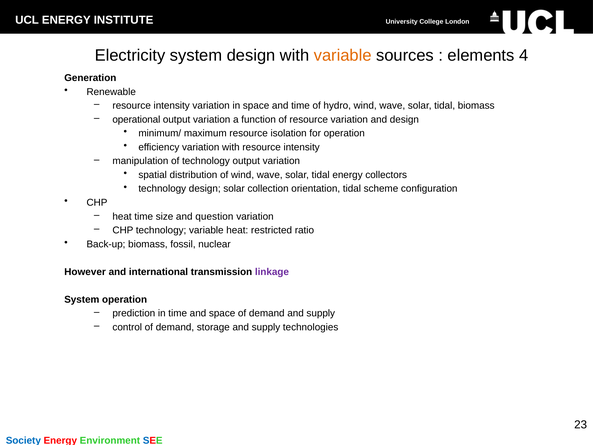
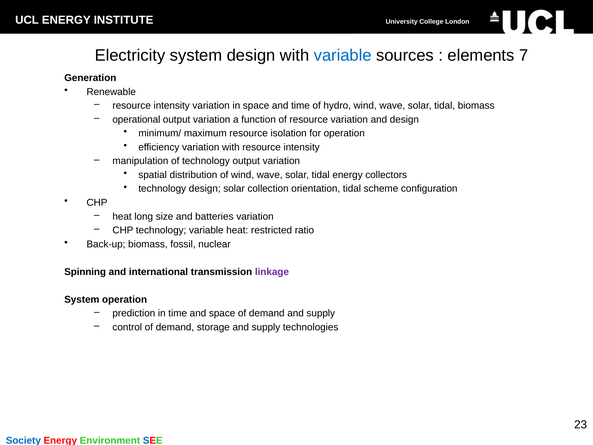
variable at (343, 55) colour: orange -> blue
4: 4 -> 7
heat time: time -> long
question: question -> batteries
However: However -> Spinning
